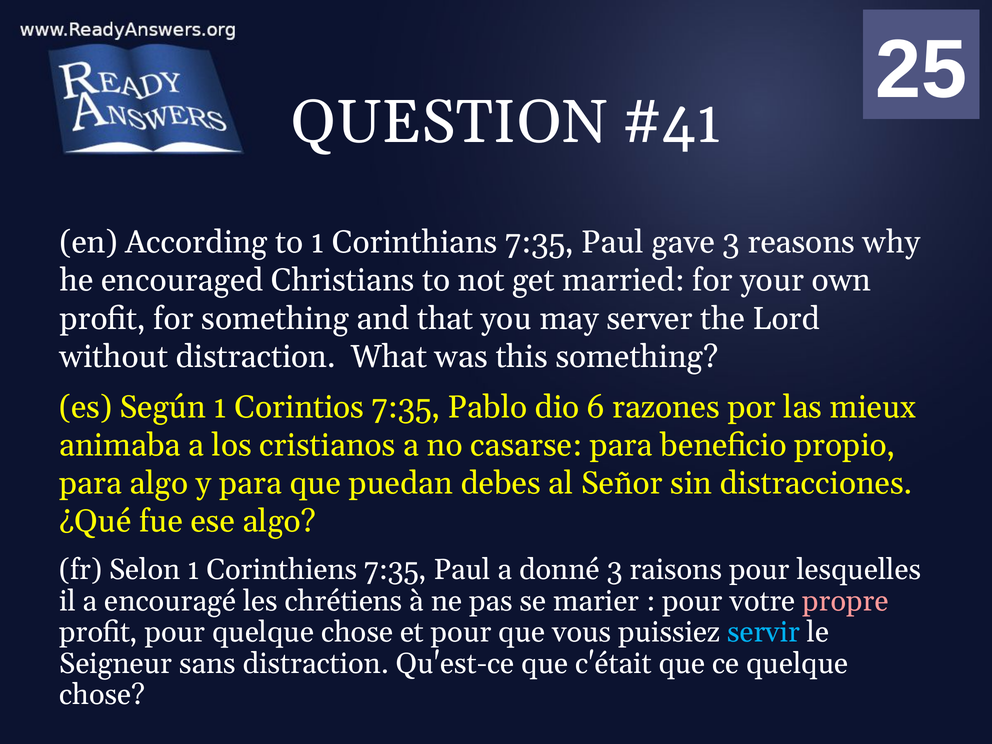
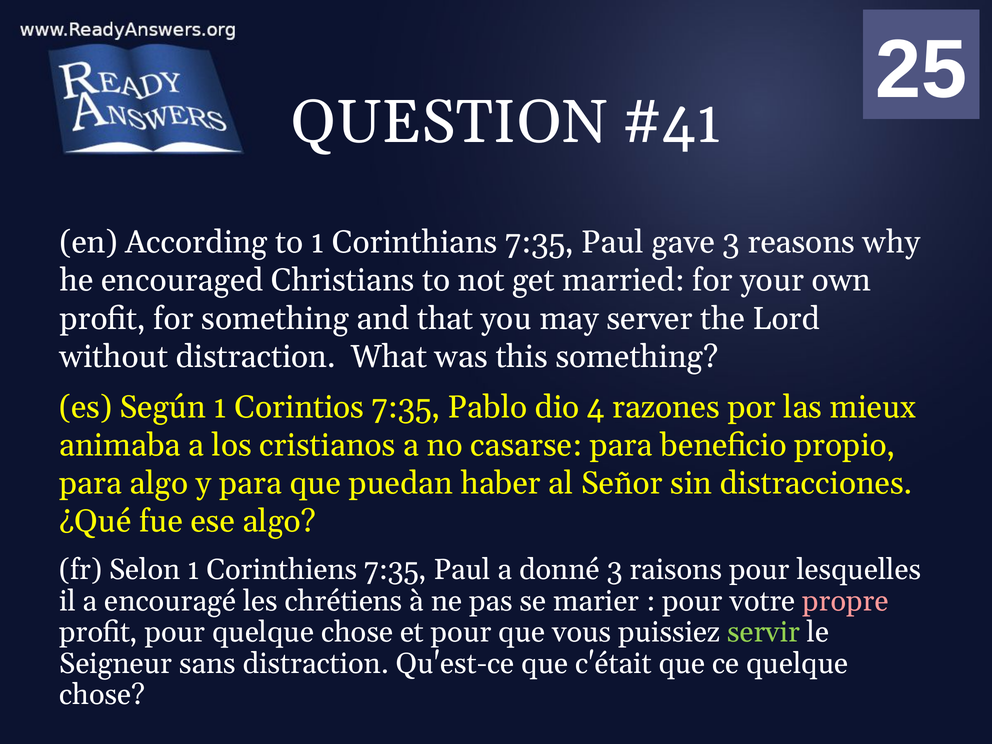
6: 6 -> 4
debes: debes -> haber
servir colour: light blue -> light green
